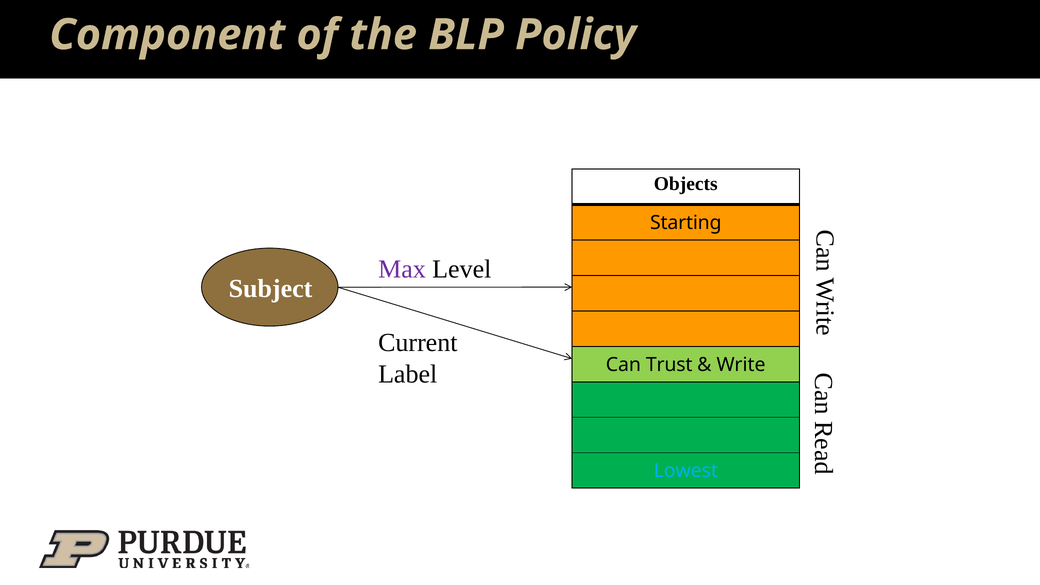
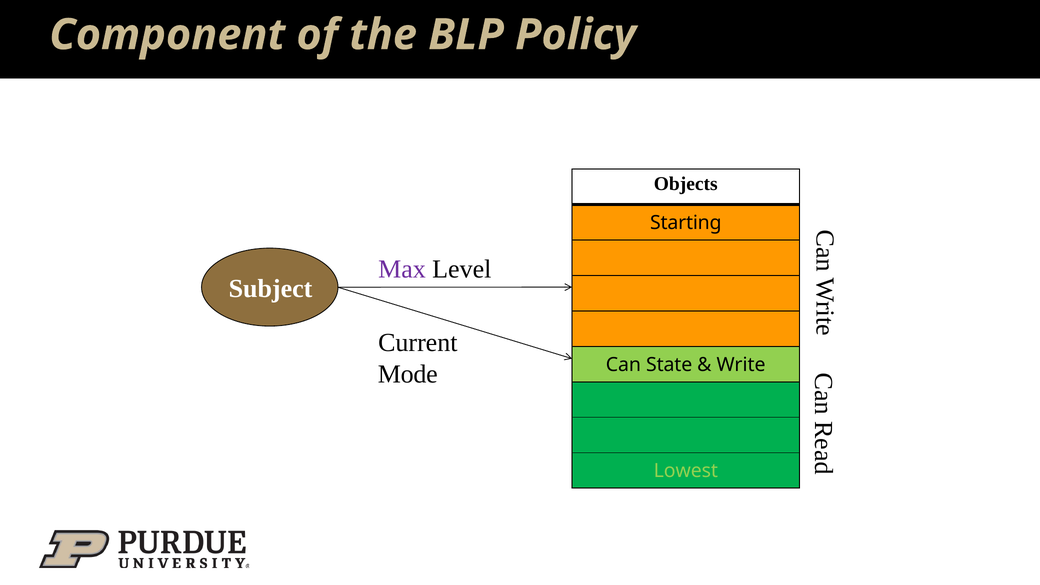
Trust: Trust -> State
Label: Label -> Mode
Lowest colour: light blue -> light green
